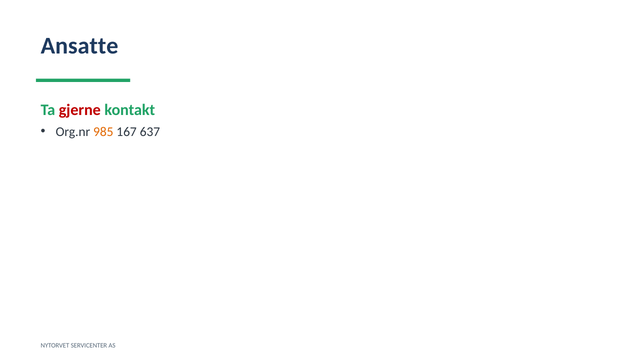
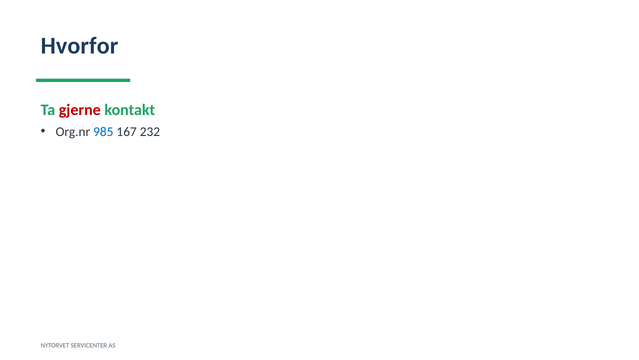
Ansatte: Ansatte -> Hvorfor
985 colour: orange -> blue
637: 637 -> 232
